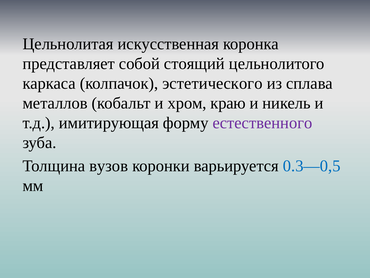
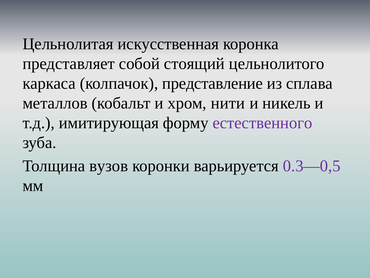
эстетического: эстетического -> представление
краю: краю -> нити
0.3—0,5 colour: blue -> purple
